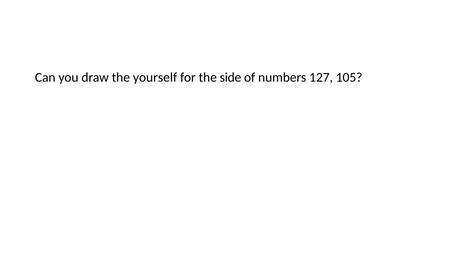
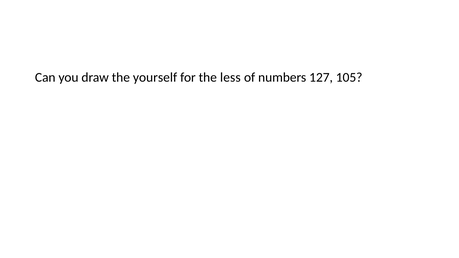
side: side -> less
